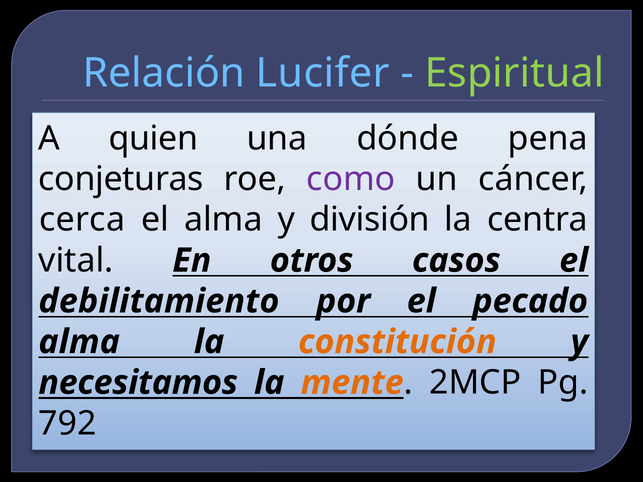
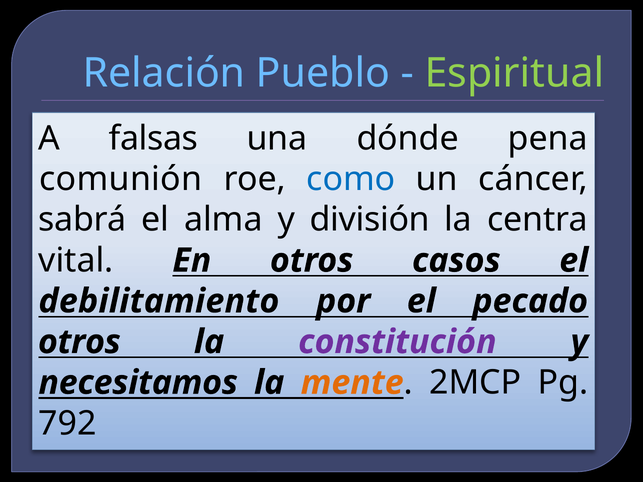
Lucifer: Lucifer -> Pueblo
quien: quien -> falsas
conjeturas: conjeturas -> comunión
como colour: purple -> blue
cerca: cerca -> sabrá
alma at (79, 342): alma -> otros
constitución colour: orange -> purple
